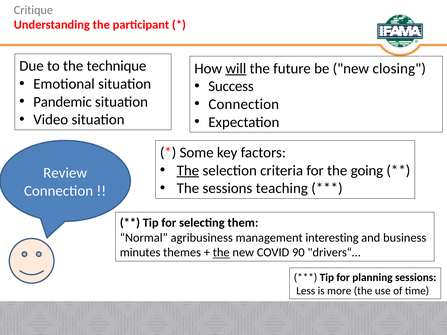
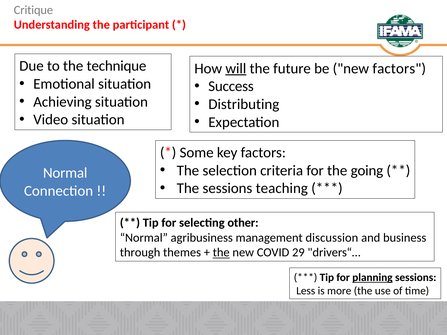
new closing: closing -> factors
Pandemic: Pandemic -> Achieving
Connection at (244, 104): Connection -> Distributing
The at (188, 171) underline: present -> none
Review at (65, 173): Review -> Normal
them: them -> other
interesting: interesting -> discussion
minutes: minutes -> through
90: 90 -> 29
planning underline: none -> present
